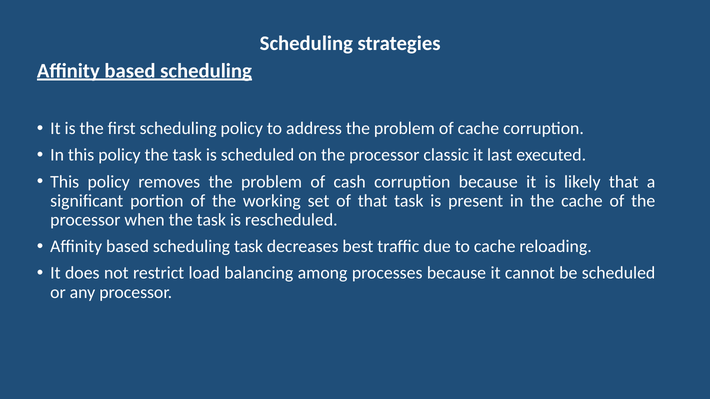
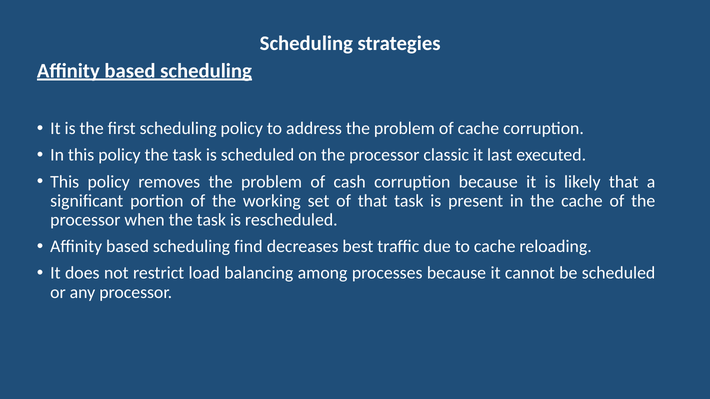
scheduling task: task -> find
